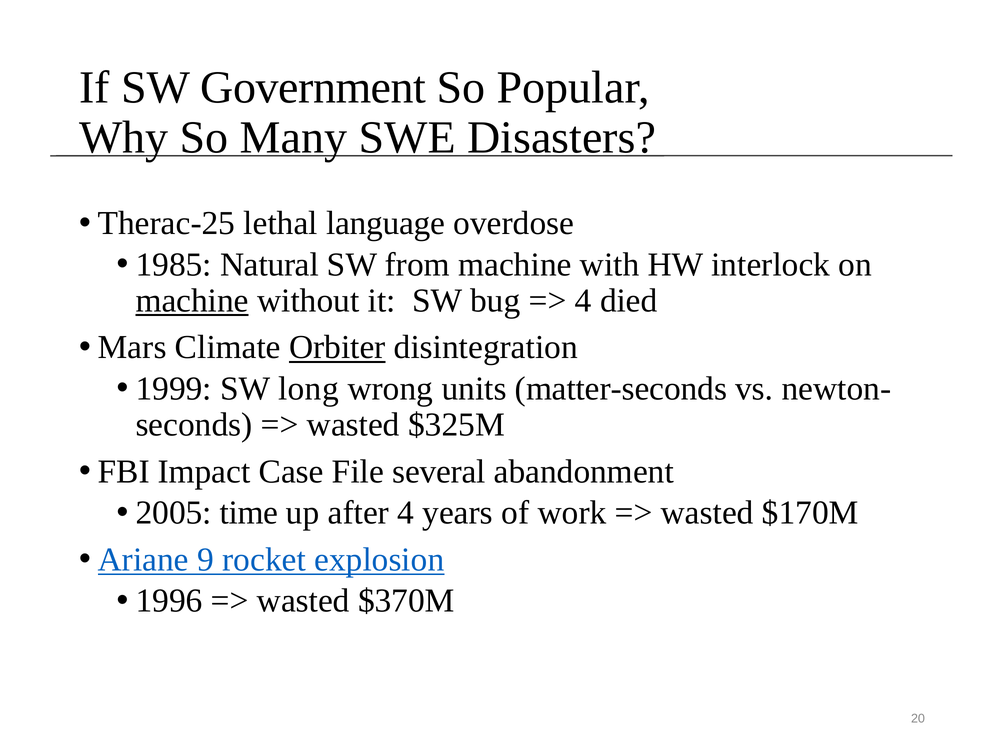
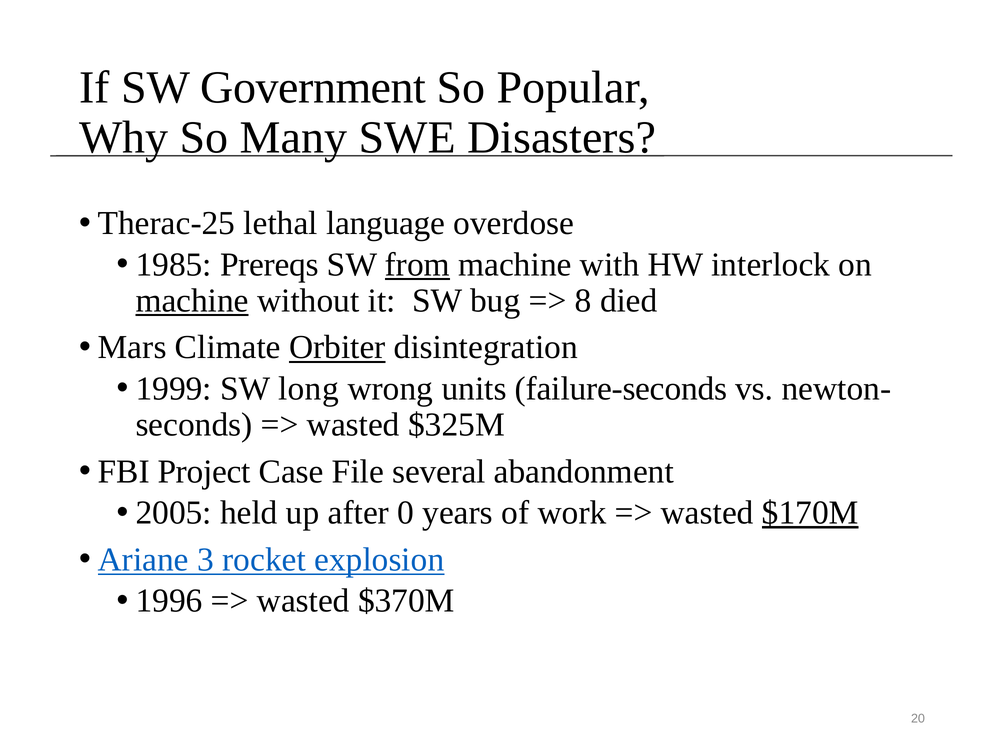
Natural: Natural -> Prereqs
from underline: none -> present
4 at (583, 301): 4 -> 8
matter-seconds: matter-seconds -> failure-seconds
Impact: Impact -> Project
time: time -> held
after 4: 4 -> 0
$170M underline: none -> present
9: 9 -> 3
